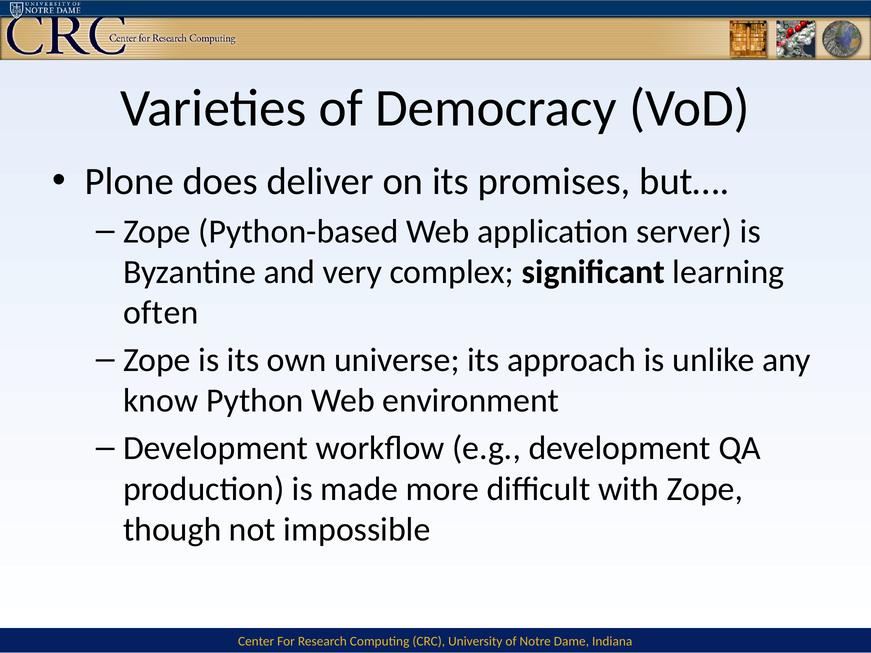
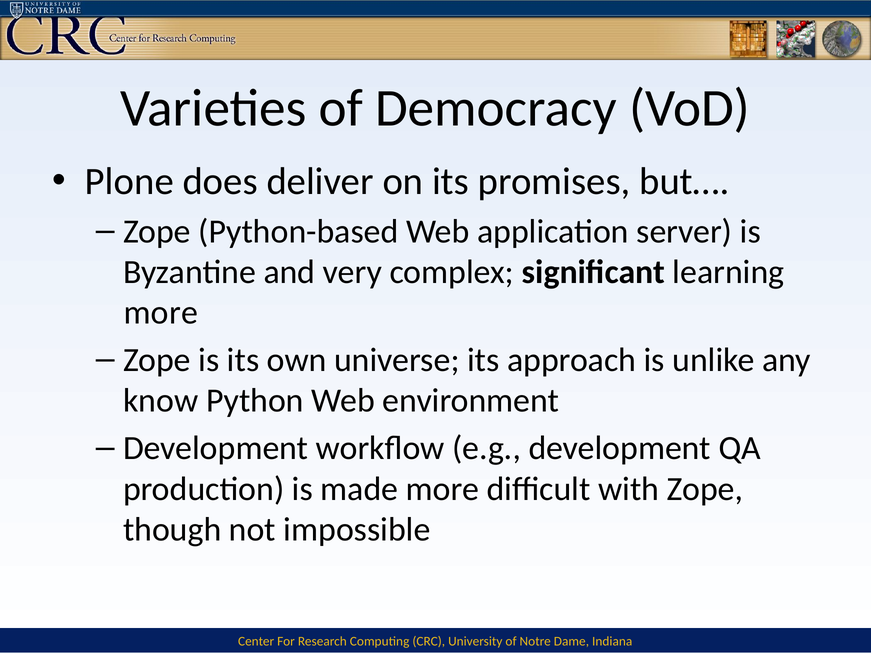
often at (161, 313): often -> more
